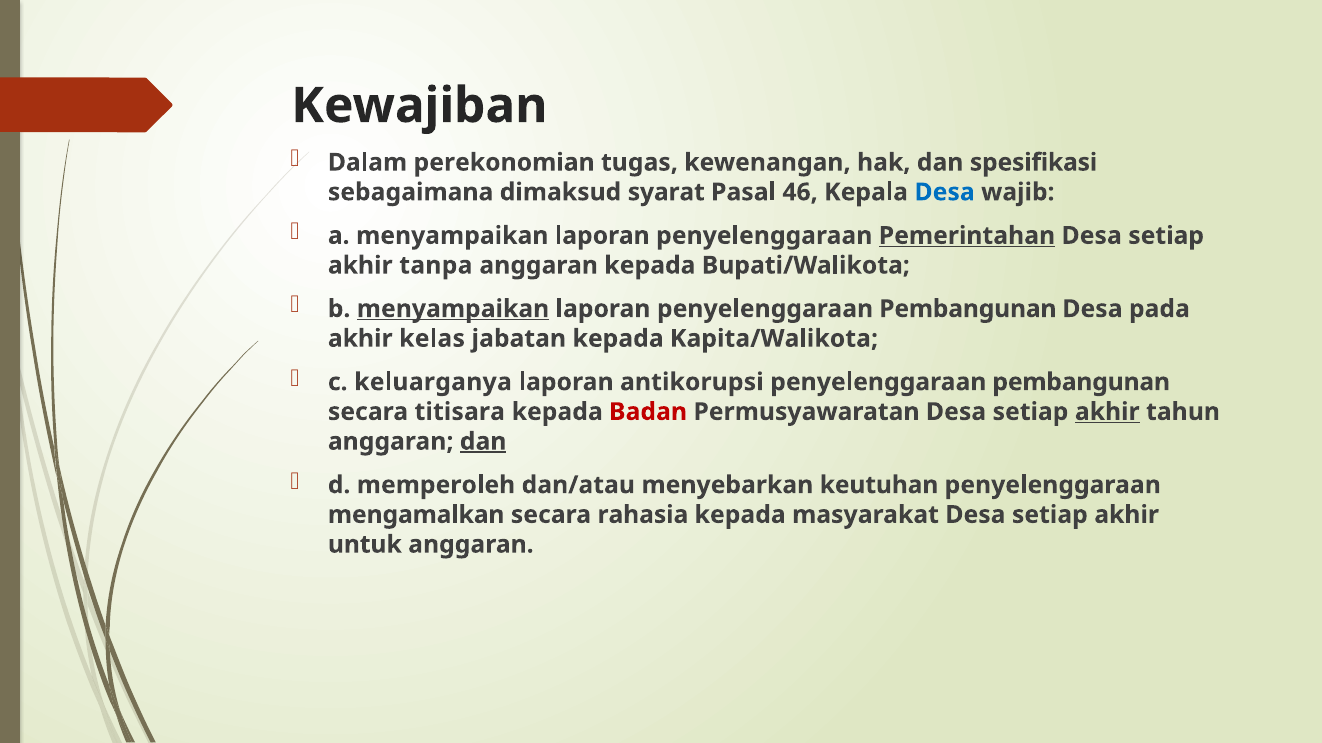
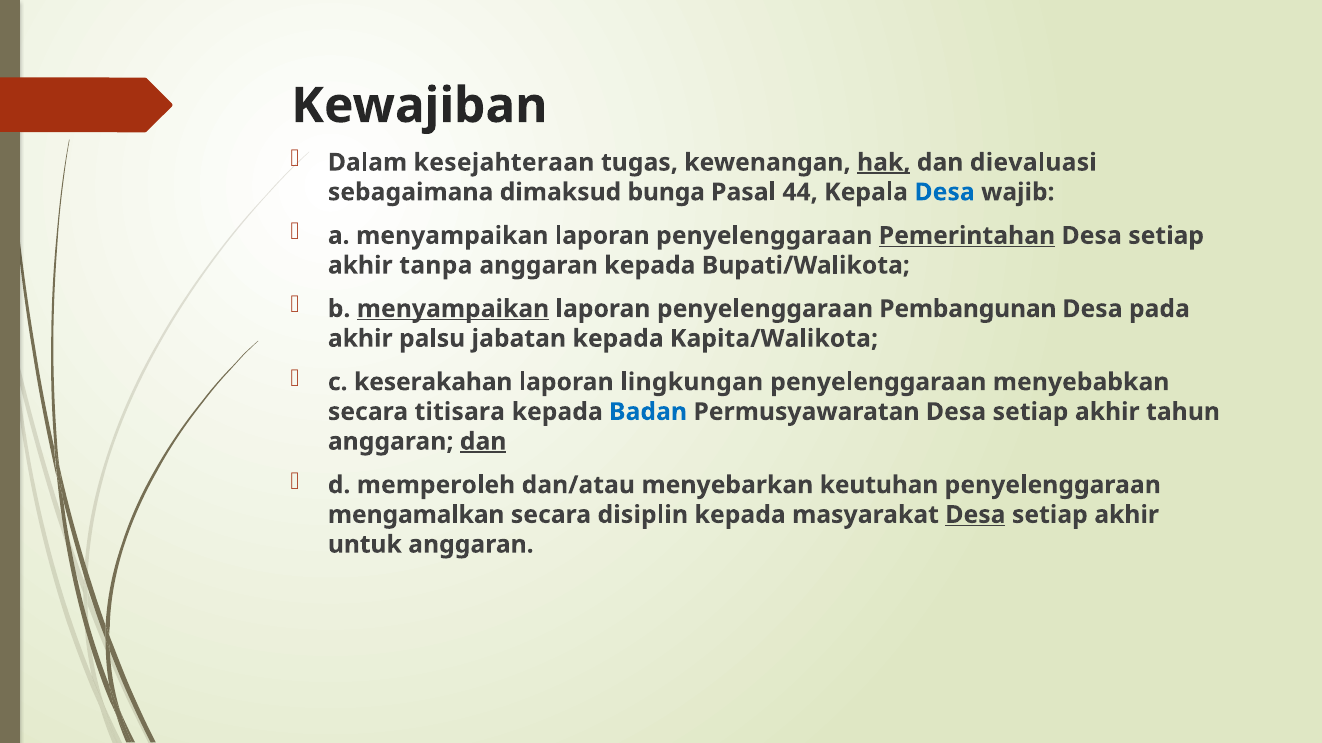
perekonomian: perekonomian -> kesejahteraan
hak underline: none -> present
spesifikasi: spesifikasi -> dievaluasi
syarat: syarat -> bunga
46: 46 -> 44
kelas: kelas -> palsu
keluarganya: keluarganya -> keserakahan
antikorupsi: antikorupsi -> lingkungan
pembangunan at (1081, 382): pembangunan -> menyebabkan
Badan colour: red -> blue
akhir at (1107, 412) underline: present -> none
rahasia: rahasia -> disiplin
Desa at (975, 515) underline: none -> present
